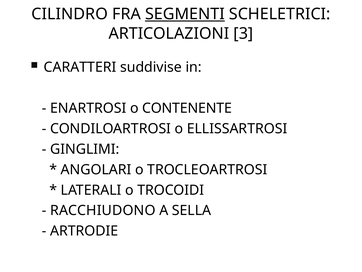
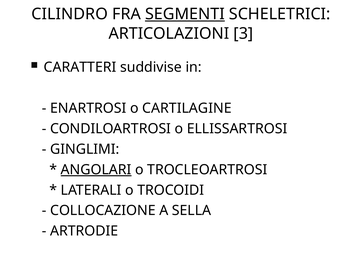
CONTENENTE: CONTENENTE -> CARTILAGINE
ANGOLARI underline: none -> present
RACCHIUDONO: RACCHIUDONO -> COLLOCAZIONE
